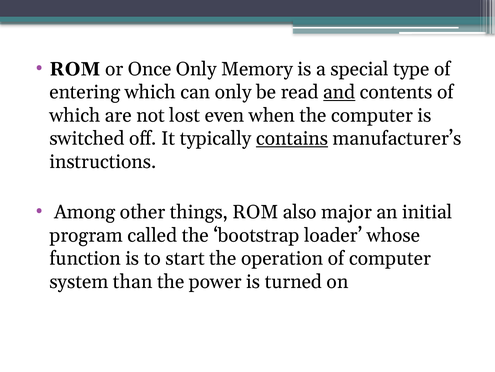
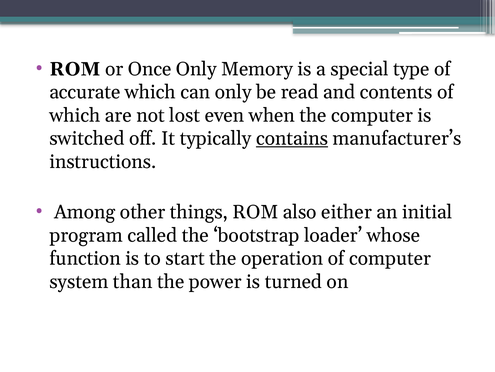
entering: entering -> accurate
and underline: present -> none
major: major -> either
